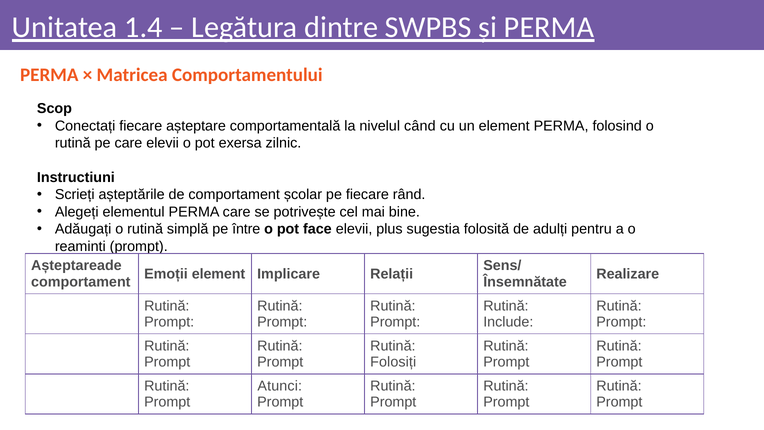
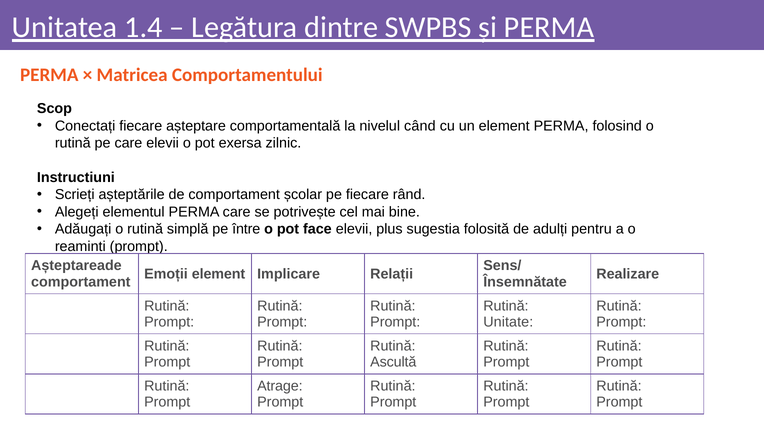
Include: Include -> Unitate
Folosiți: Folosiți -> Ascultă
Atunci: Atunci -> Atrage
